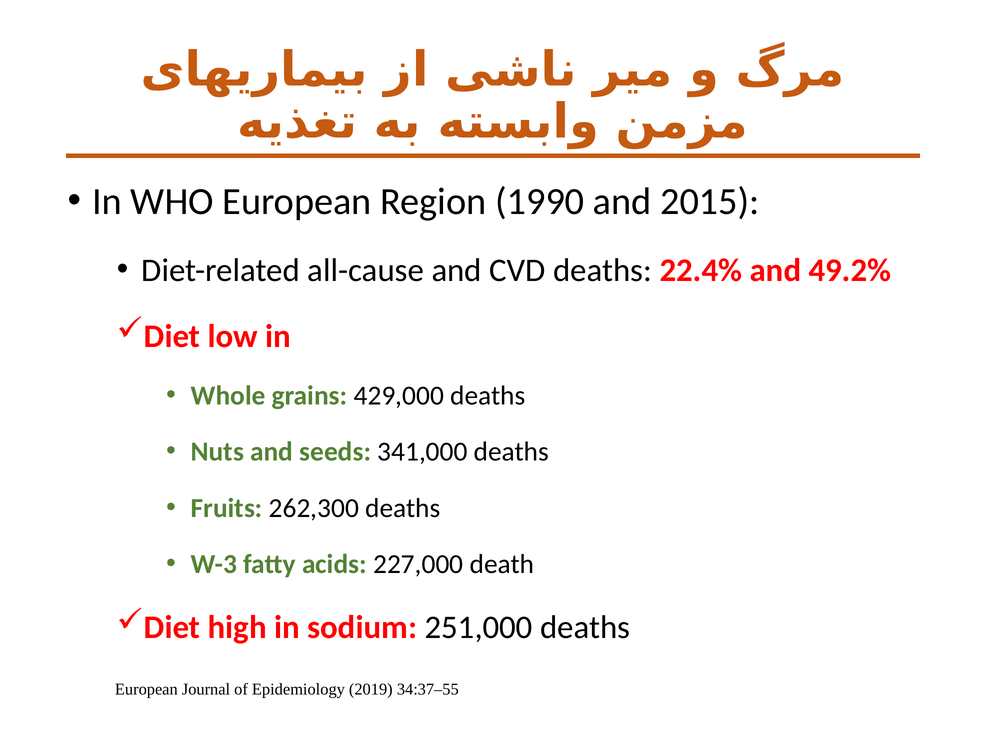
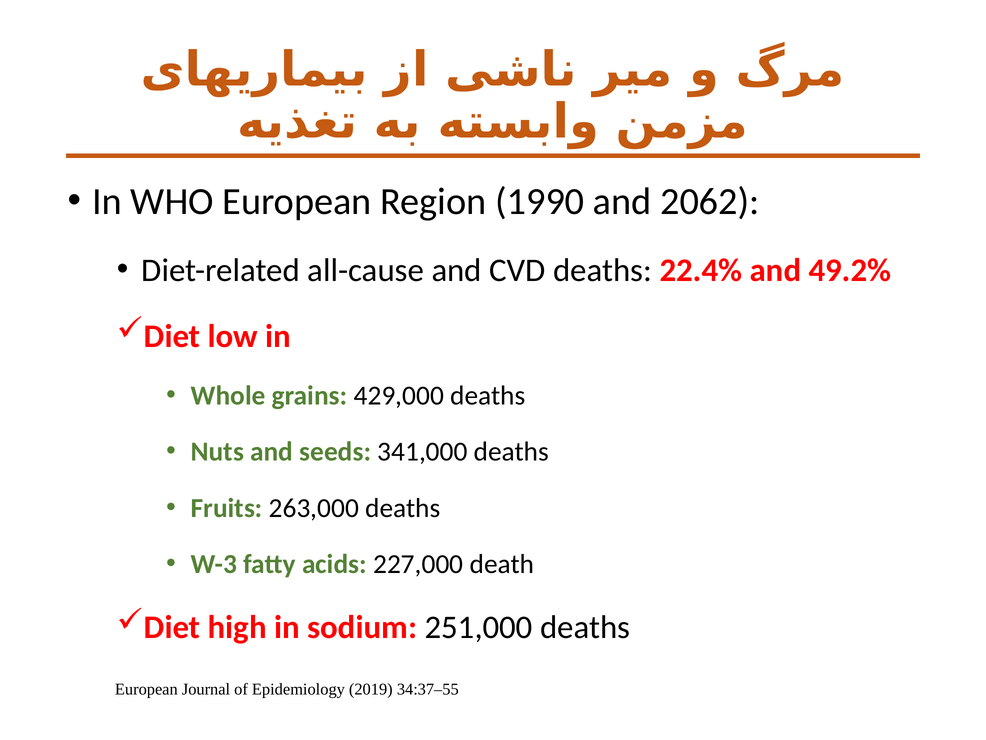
2015: 2015 -> 2062
262,300: 262,300 -> 263,000
